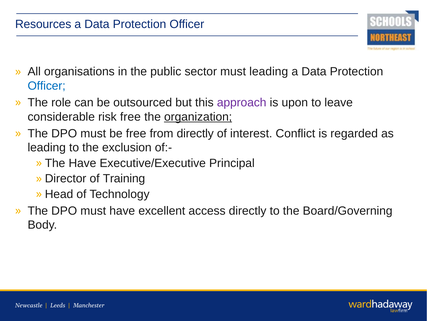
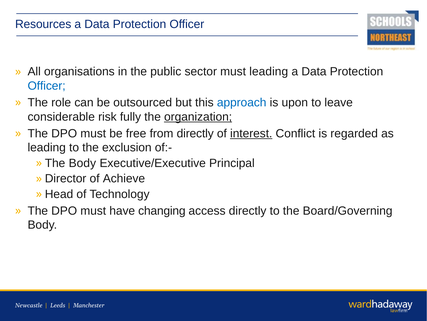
approach colour: purple -> blue
risk free: free -> fully
interest underline: none -> present
The Have: Have -> Body
Training: Training -> Achieve
excellent: excellent -> changing
